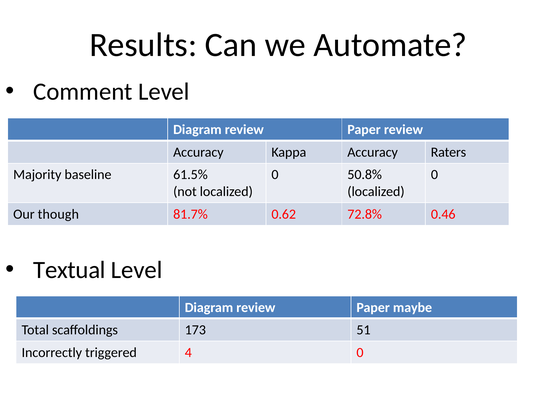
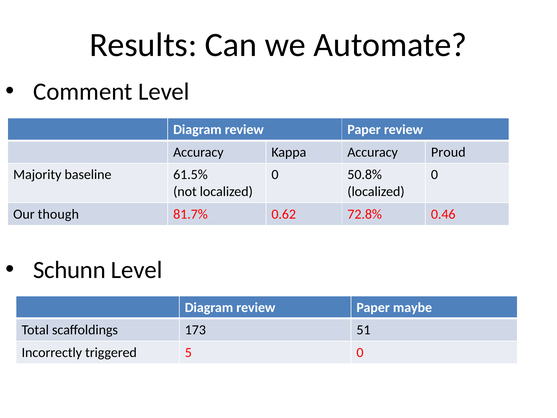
Raters: Raters -> Proud
Textual: Textual -> Schunn
4: 4 -> 5
